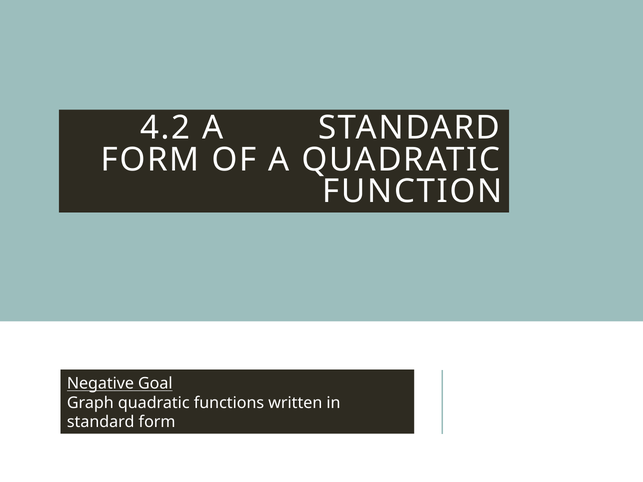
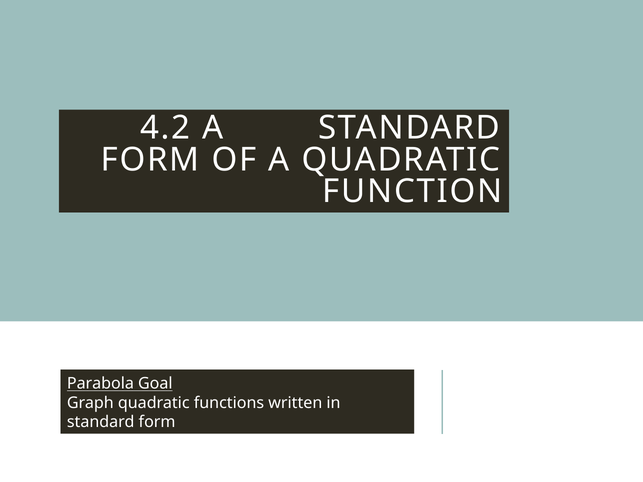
Negative: Negative -> Parabola
